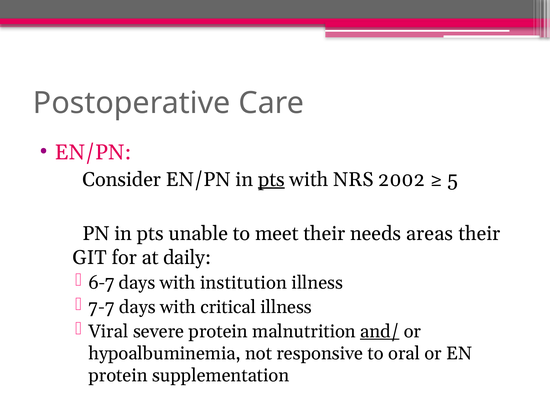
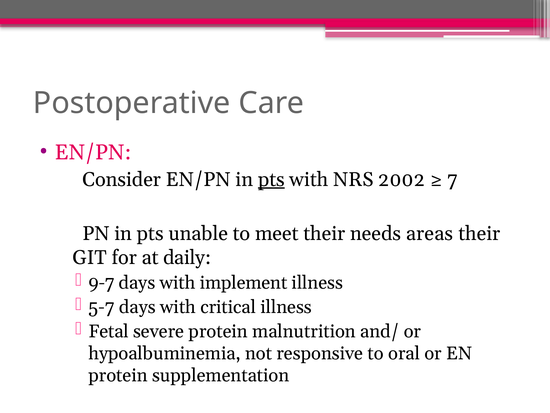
5: 5 -> 7
6-7: 6-7 -> 9-7
institution: institution -> implement
7-7: 7-7 -> 5-7
Viral: Viral -> Fetal
and/ underline: present -> none
